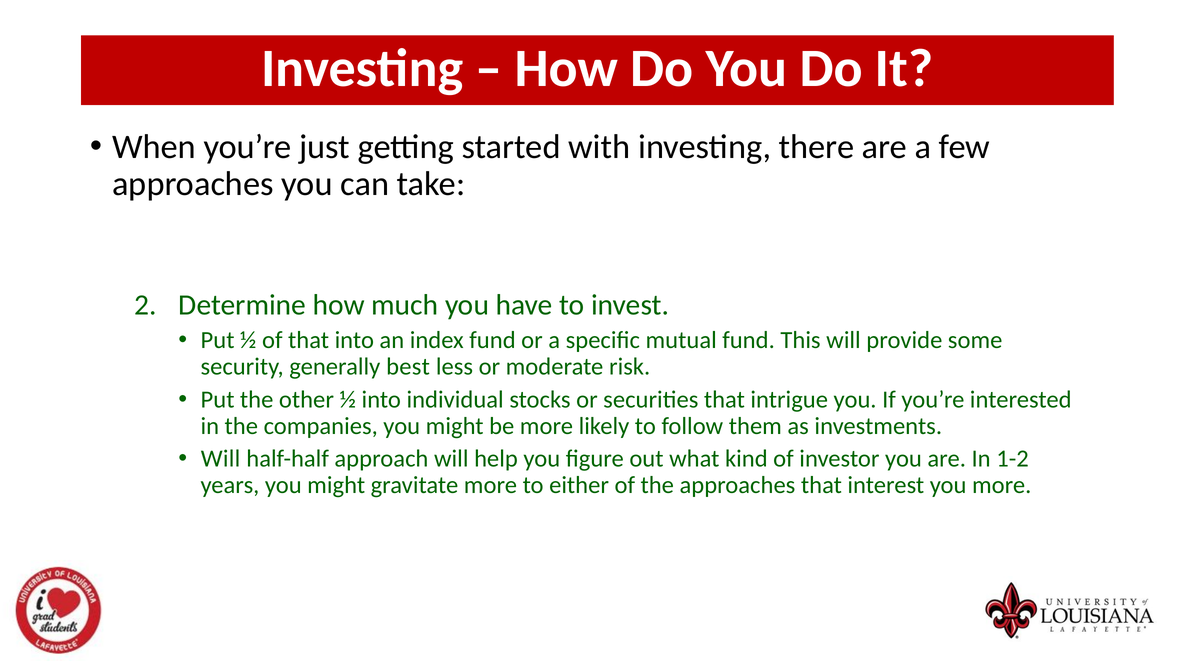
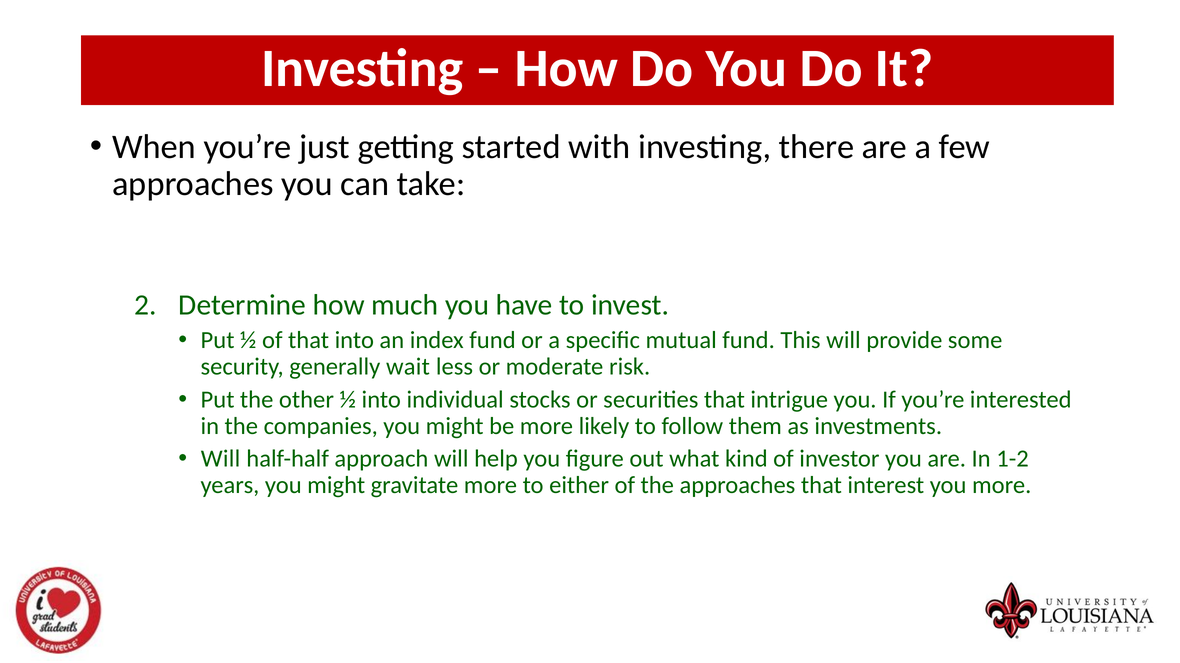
best: best -> wait
